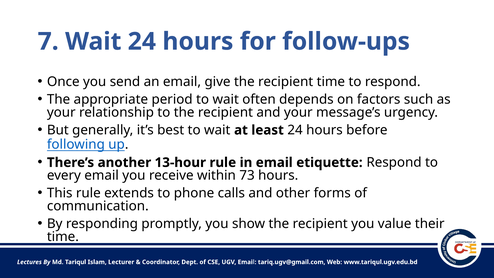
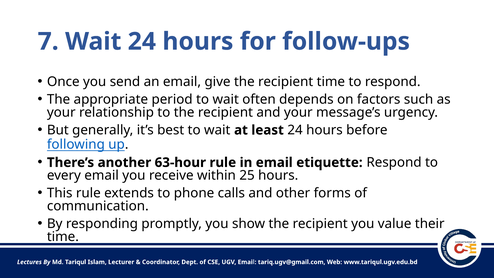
13-hour: 13-hour -> 63-hour
73: 73 -> 25
